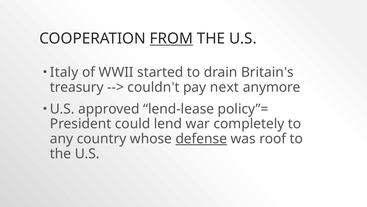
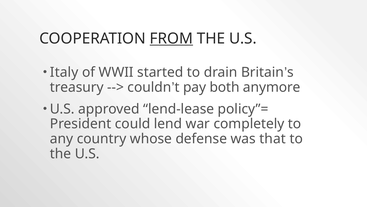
next: next -> both
defense underline: present -> none
roof: roof -> that
